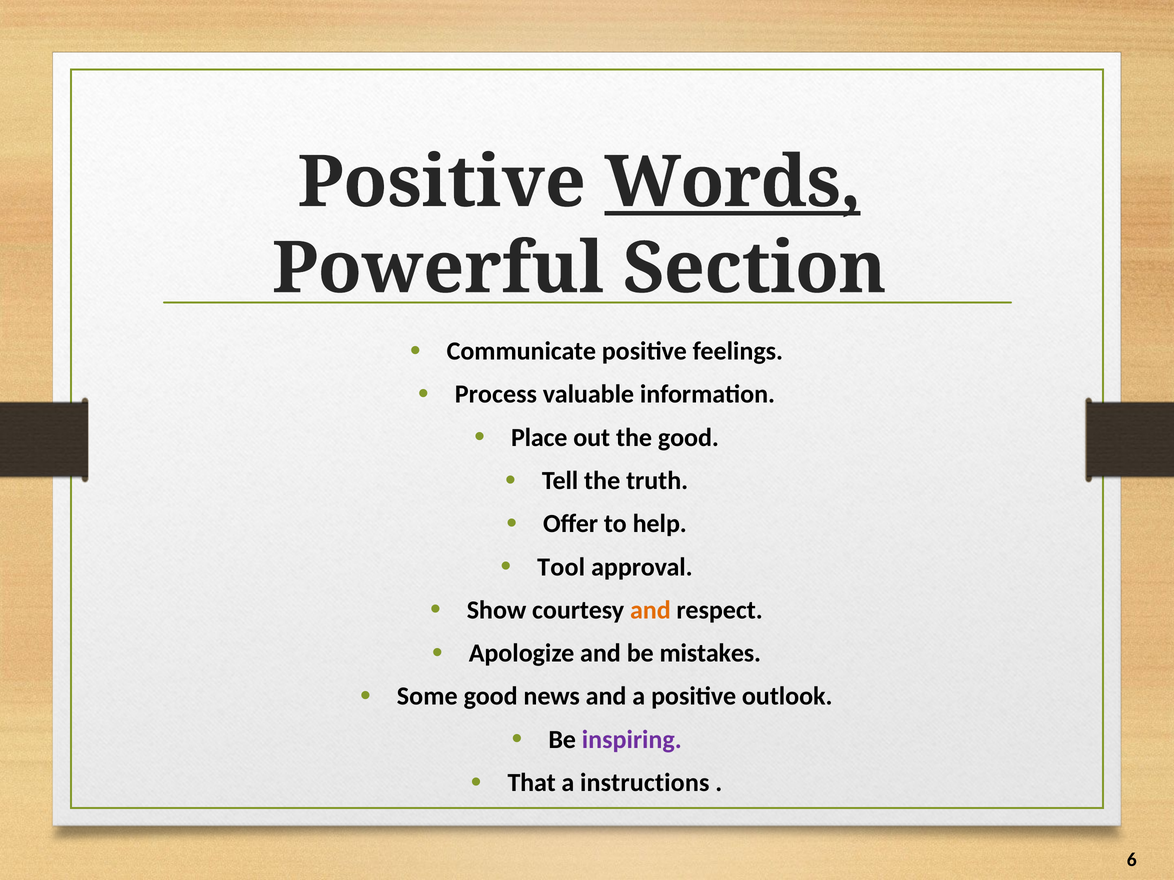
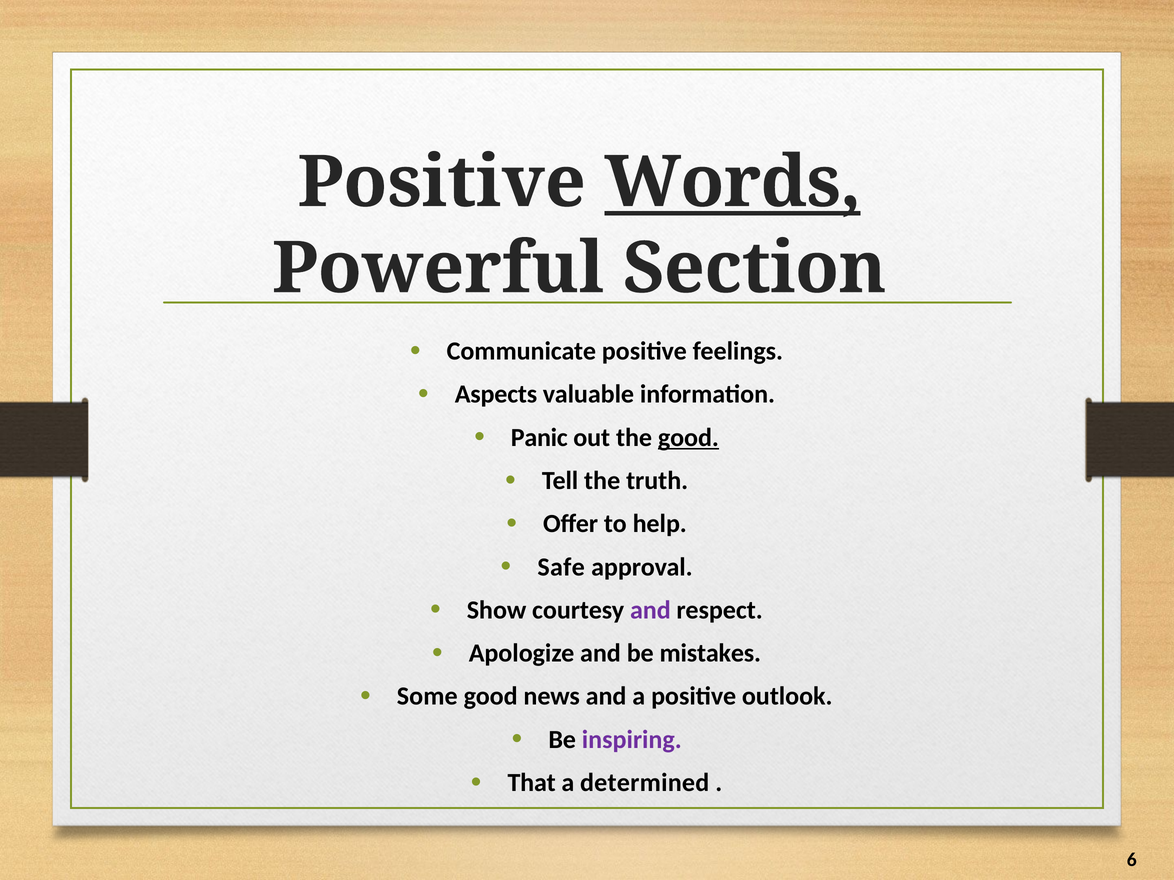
Process: Process -> Aspects
Place: Place -> Panic
good at (688, 438) underline: none -> present
Tool: Tool -> Safe
and at (650, 610) colour: orange -> purple
instructions: instructions -> determined
